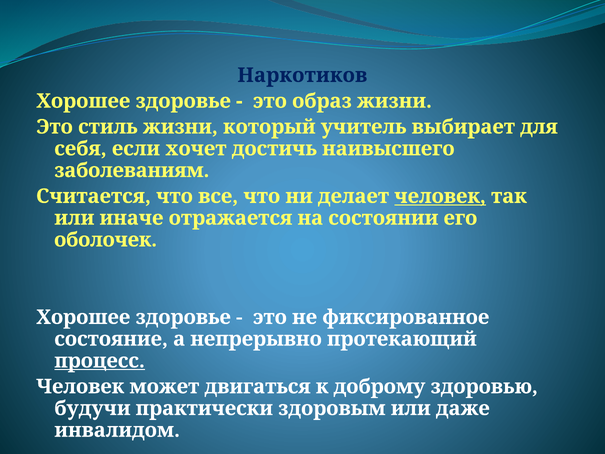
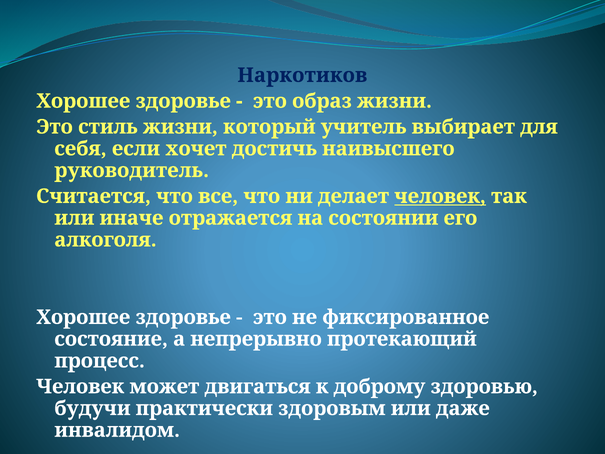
заболеваниям: заболеваниям -> руководитель
оболочек: оболочек -> алкоголя
процесс underline: present -> none
